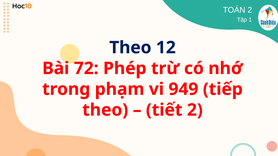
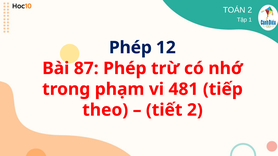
Theo at (130, 48): Theo -> Phép
72: 72 -> 87
949: 949 -> 481
